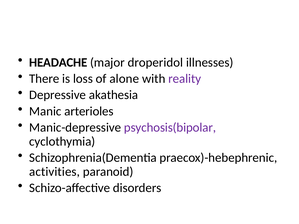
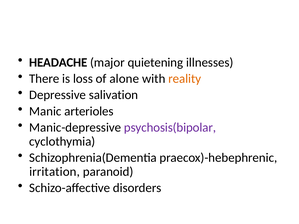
droperidol: droperidol -> quietening
reality colour: purple -> orange
akathesia: akathesia -> salivation
activities: activities -> irritation
